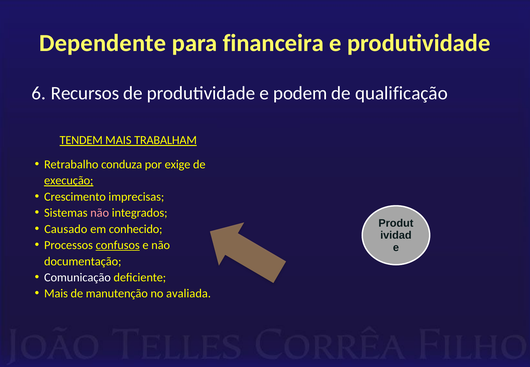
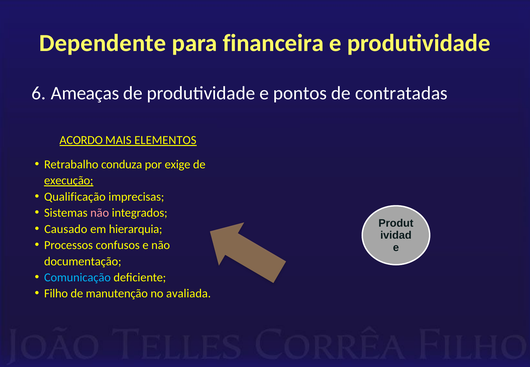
Recursos: Recursos -> Ameaças
podem: podem -> pontos
qualificação: qualificação -> contratadas
TENDEM: TENDEM -> ACORDO
TRABALHAM: TRABALHAM -> ELEMENTOS
Crescimento: Crescimento -> Qualificação
conhecido: conhecido -> hierarquia
confusos underline: present -> none
Comunicação colour: white -> light blue
Mais at (56, 294): Mais -> Filho
